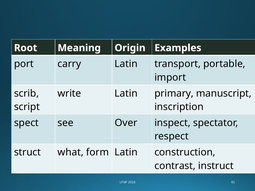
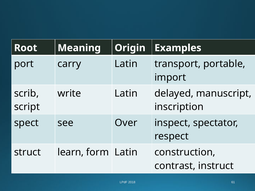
primary: primary -> delayed
what: what -> learn
